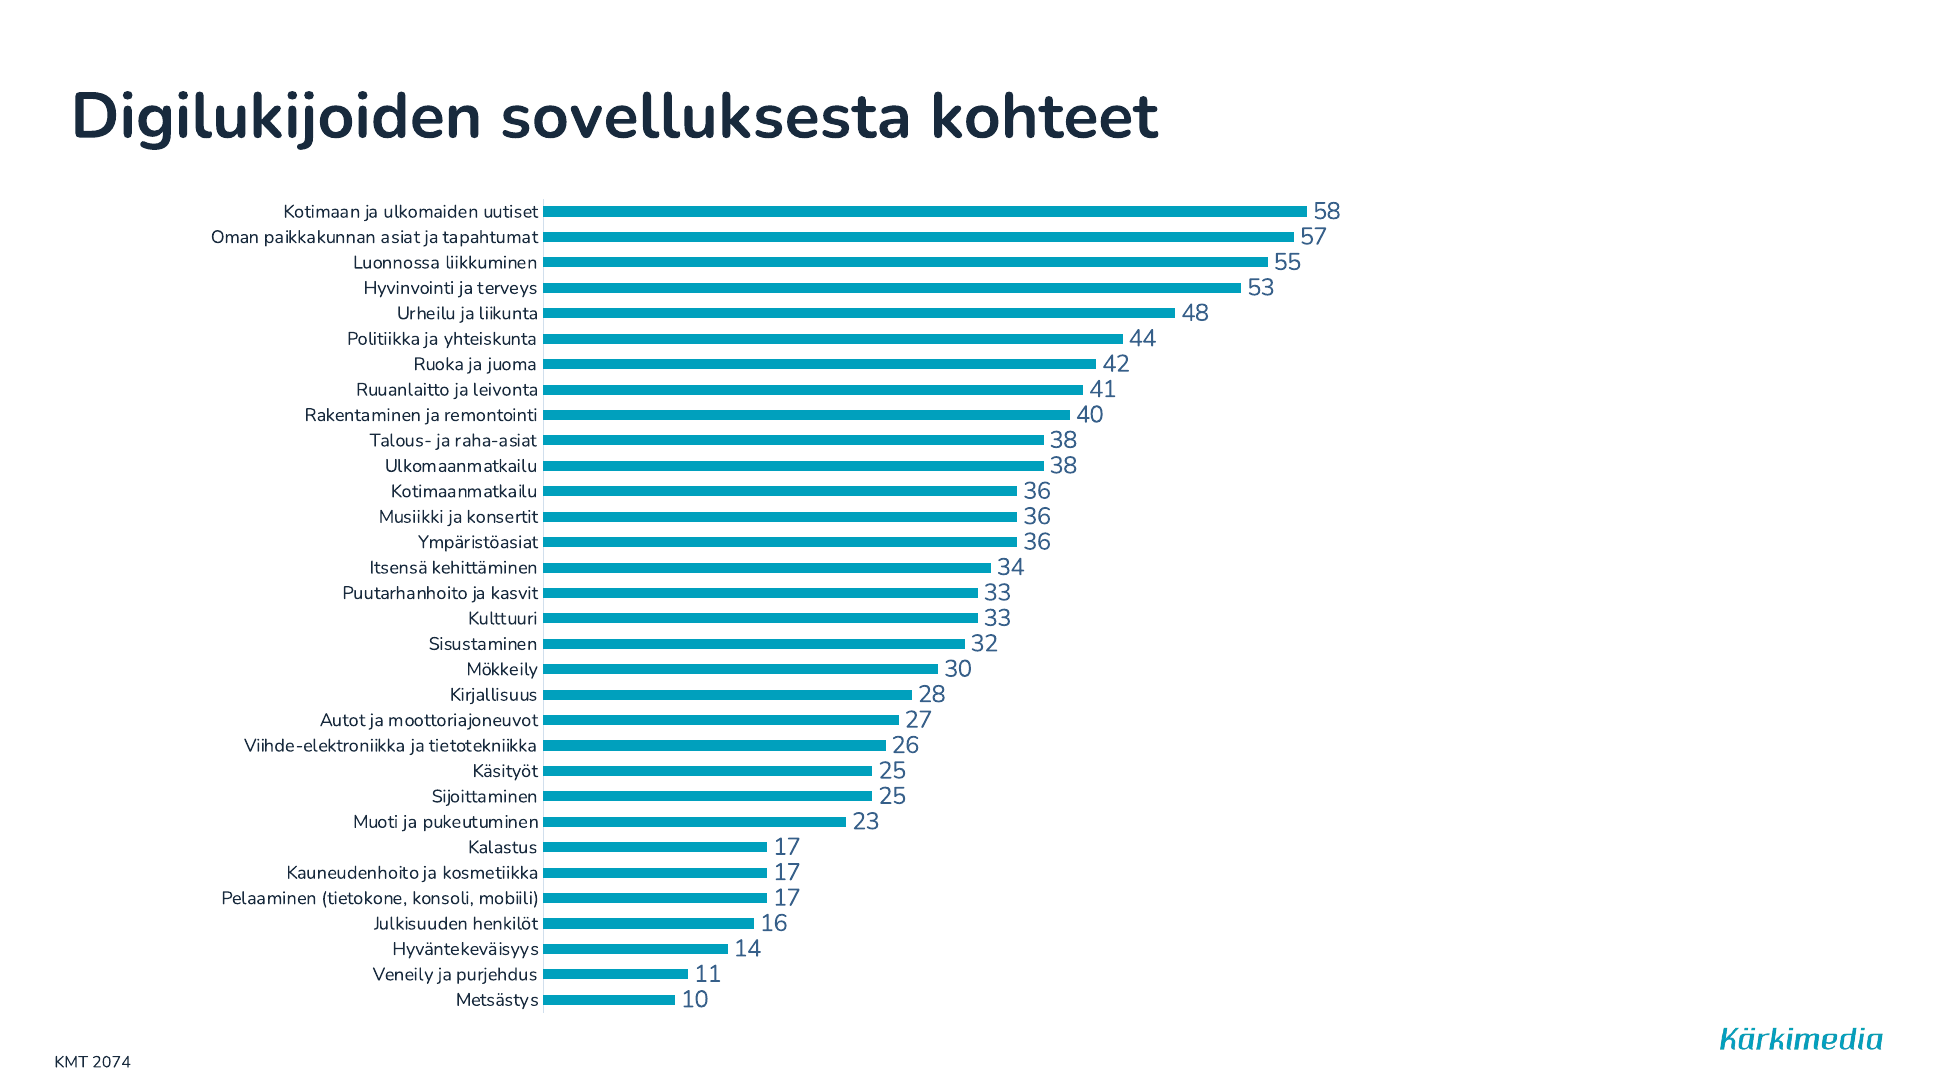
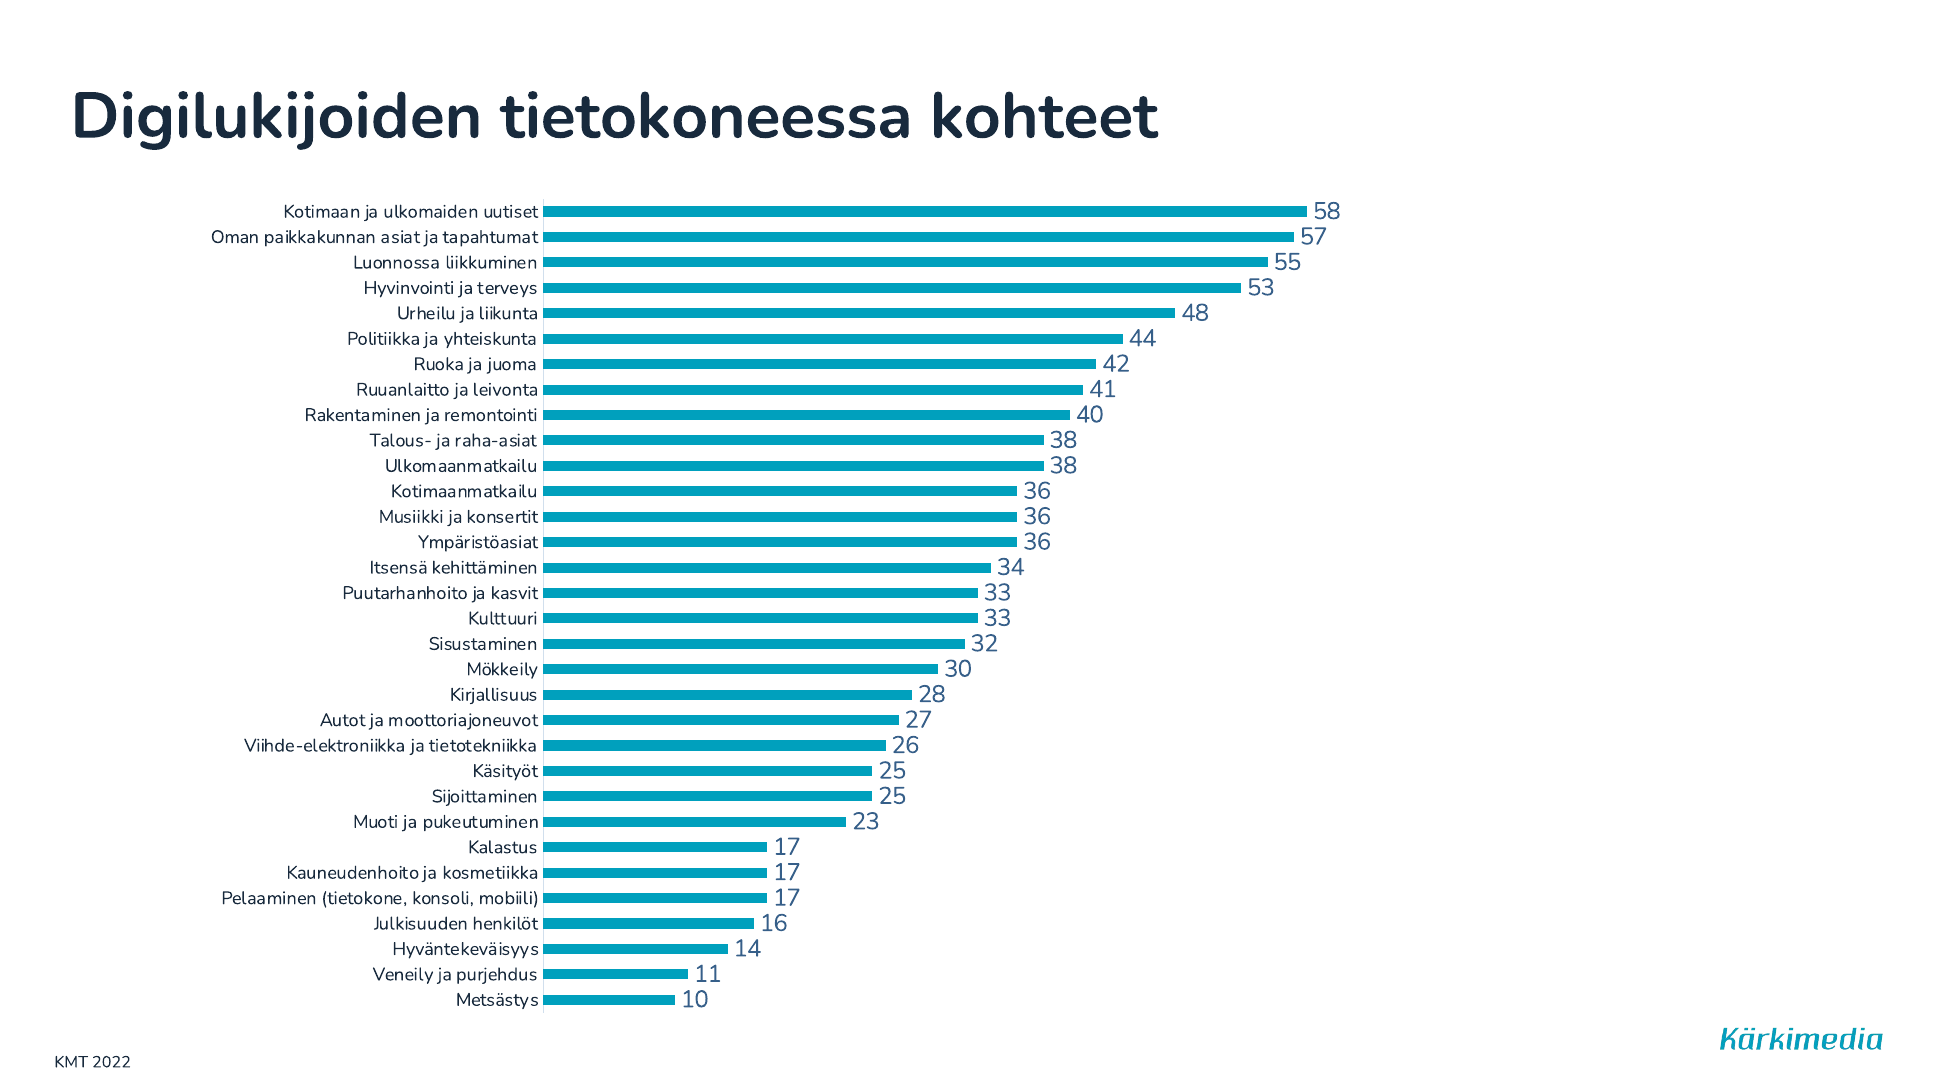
sovelluksesta: sovelluksesta -> tietokoneessa
2074: 2074 -> 2022
